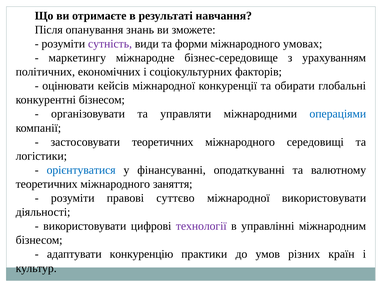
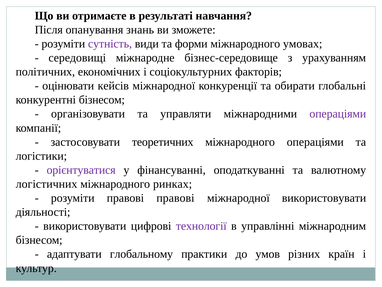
маркетингу: маркетингу -> середовищі
операціями at (338, 114) colour: blue -> purple
міжнародного середовищі: середовищі -> операціями
орієнтуватися colour: blue -> purple
теоретичних at (47, 184): теоретичних -> логістичних
заняття: заняття -> ринках
правові суттєво: суттєво -> правові
конкуренцію: конкуренцію -> глобальному
